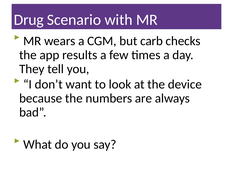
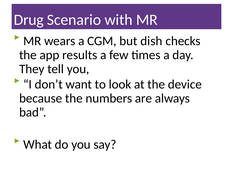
carb: carb -> dish
